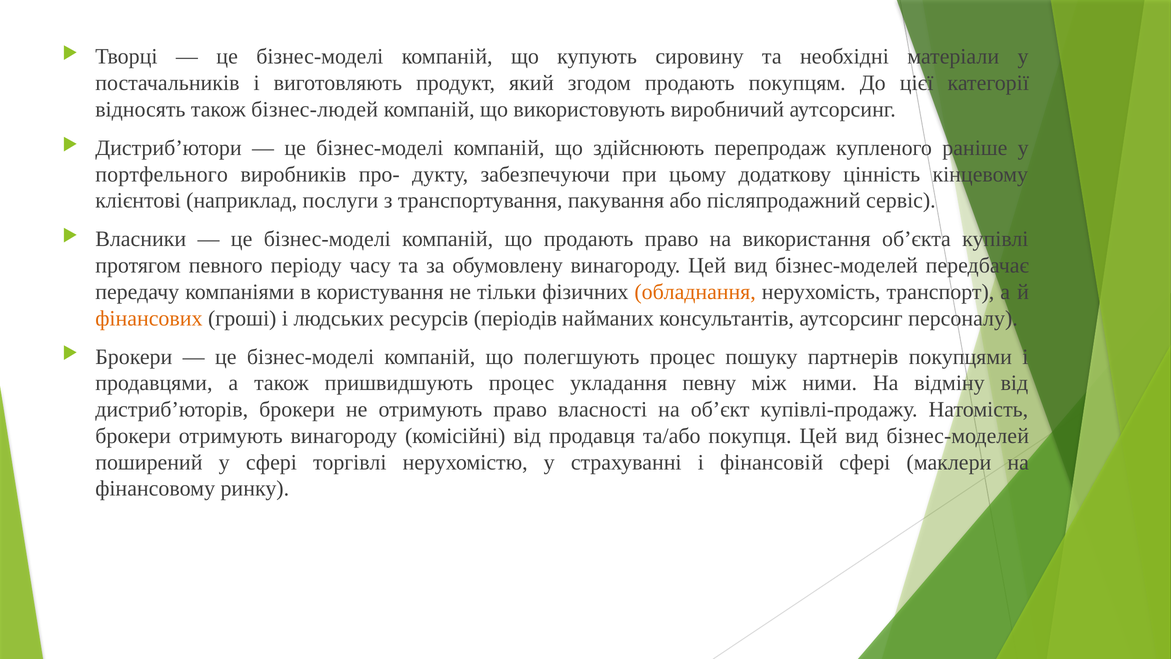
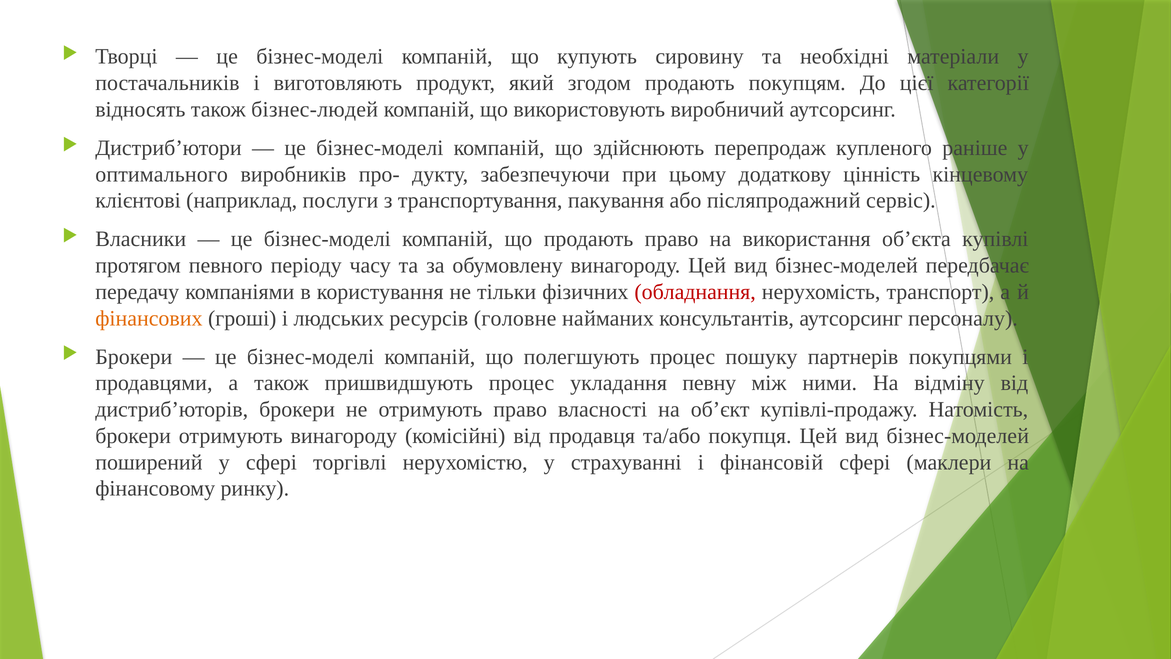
портфельного: портфельного -> оптимального
обладнання colour: orange -> red
періодів: періодів -> головне
